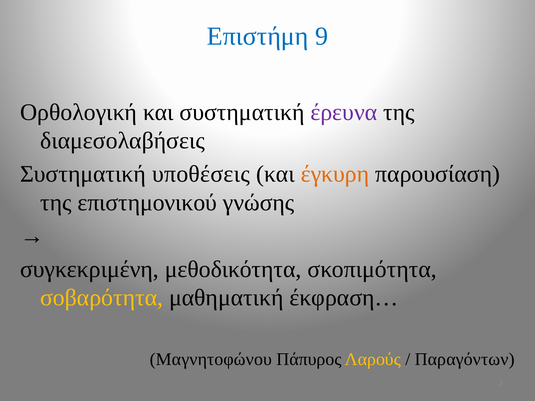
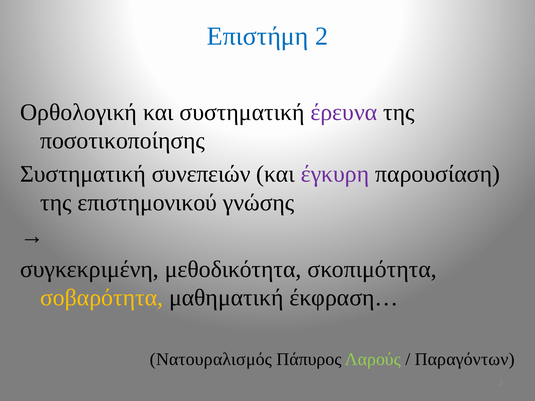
9: 9 -> 2
διαμεσολαβήσεις: διαμεσολαβήσεις -> ποσοτικοποίησης
υποθέσεις: υποθέσεις -> συνεπειών
έγκυρη colour: orange -> purple
Μαγνητοφώνου: Μαγνητοφώνου -> Νατουραλισμός
Λαρούς colour: yellow -> light green
